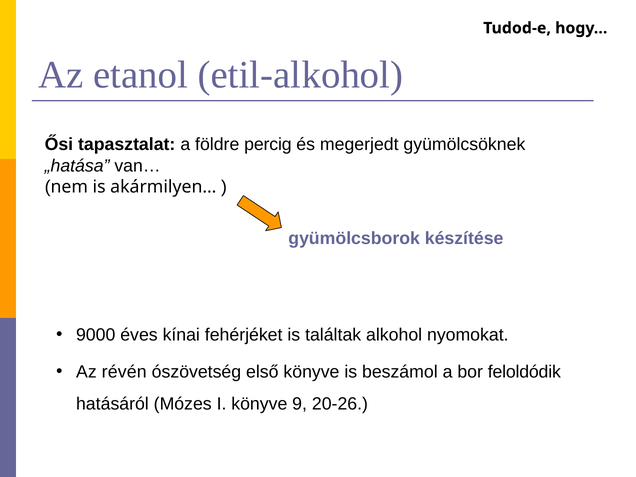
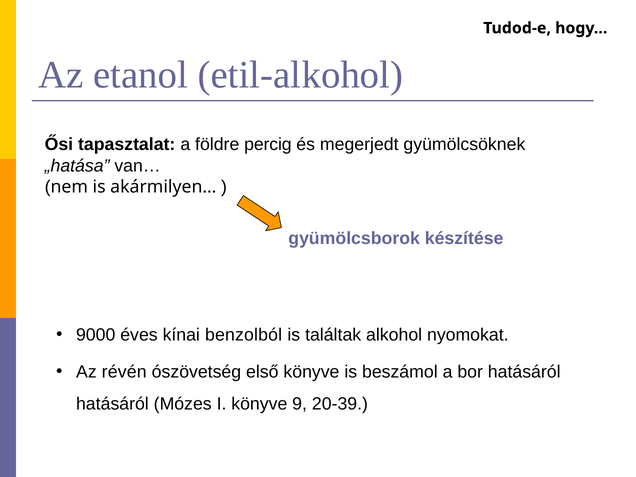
fehérjéket: fehérjéket -> benzolból
bor feloldódik: feloldódik -> hatásáról
20-26: 20-26 -> 20-39
